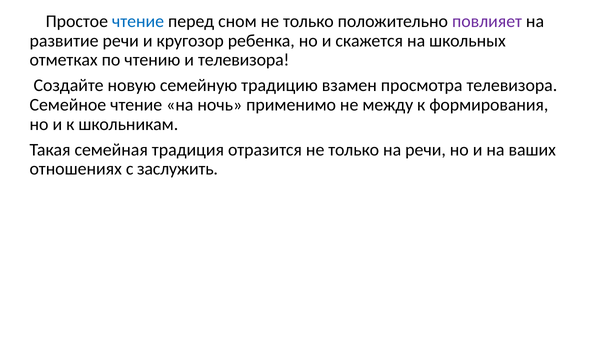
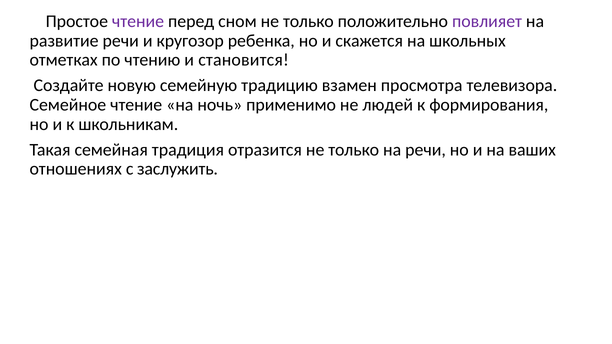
чтение at (138, 21) colour: blue -> purple
и телевизора: телевизора -> становится
между: между -> людей
